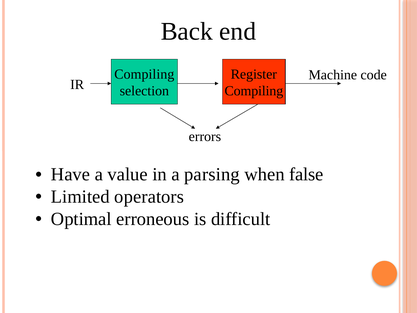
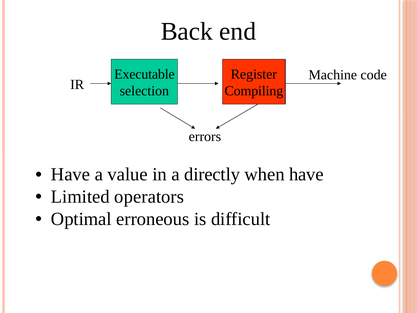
Compiling at (144, 74): Compiling -> Executable
parsing: parsing -> directly
when false: false -> have
